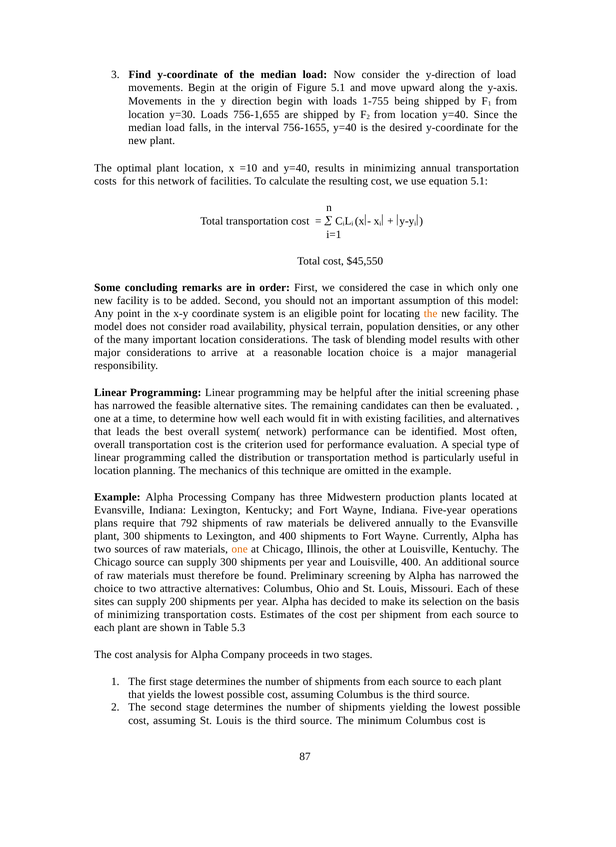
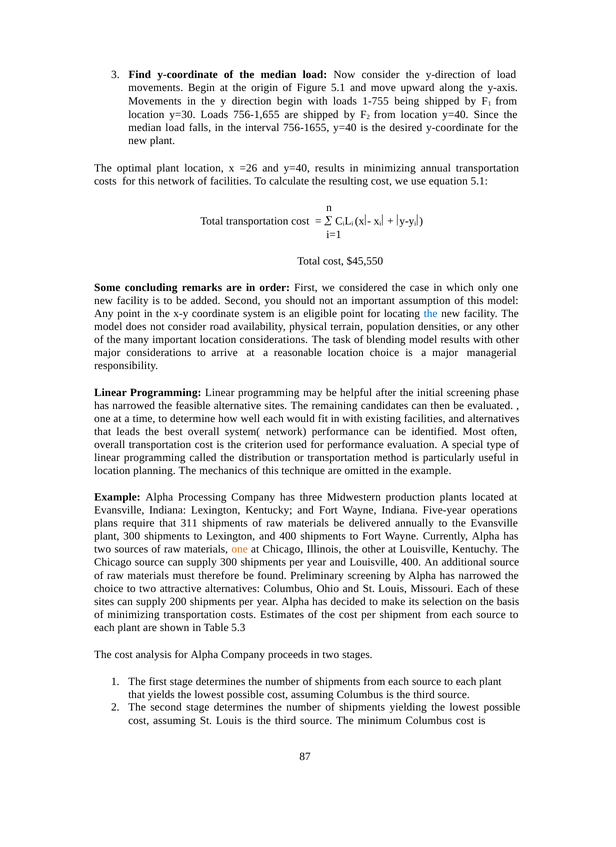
=10: =10 -> =26
the at (431, 314) colour: orange -> blue
792: 792 -> 311
